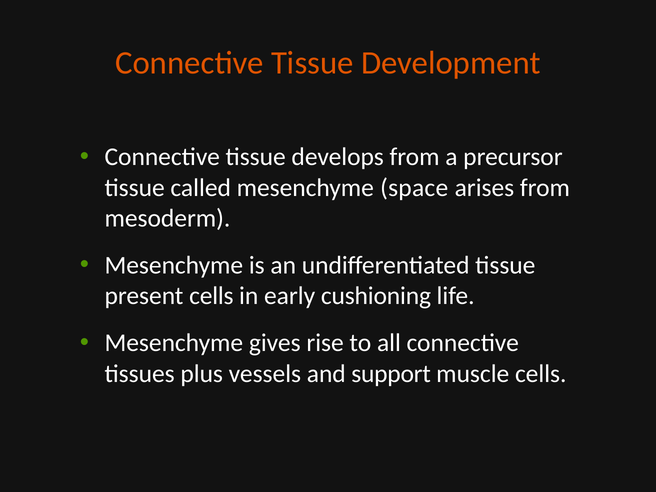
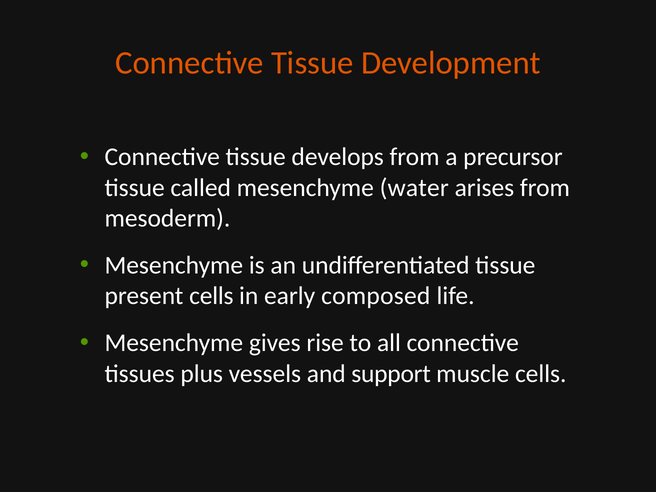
space: space -> water
cushioning: cushioning -> composed
